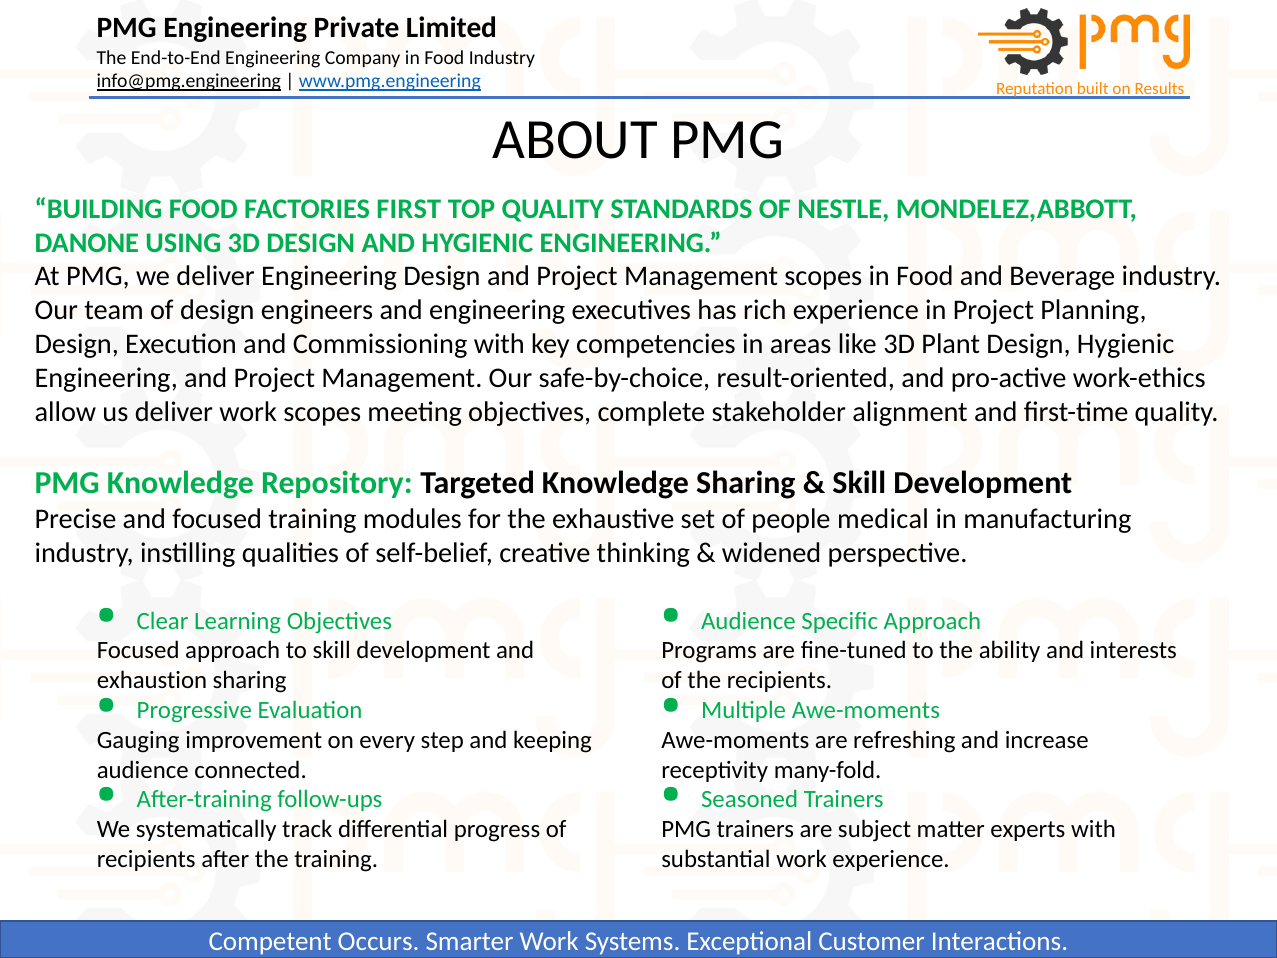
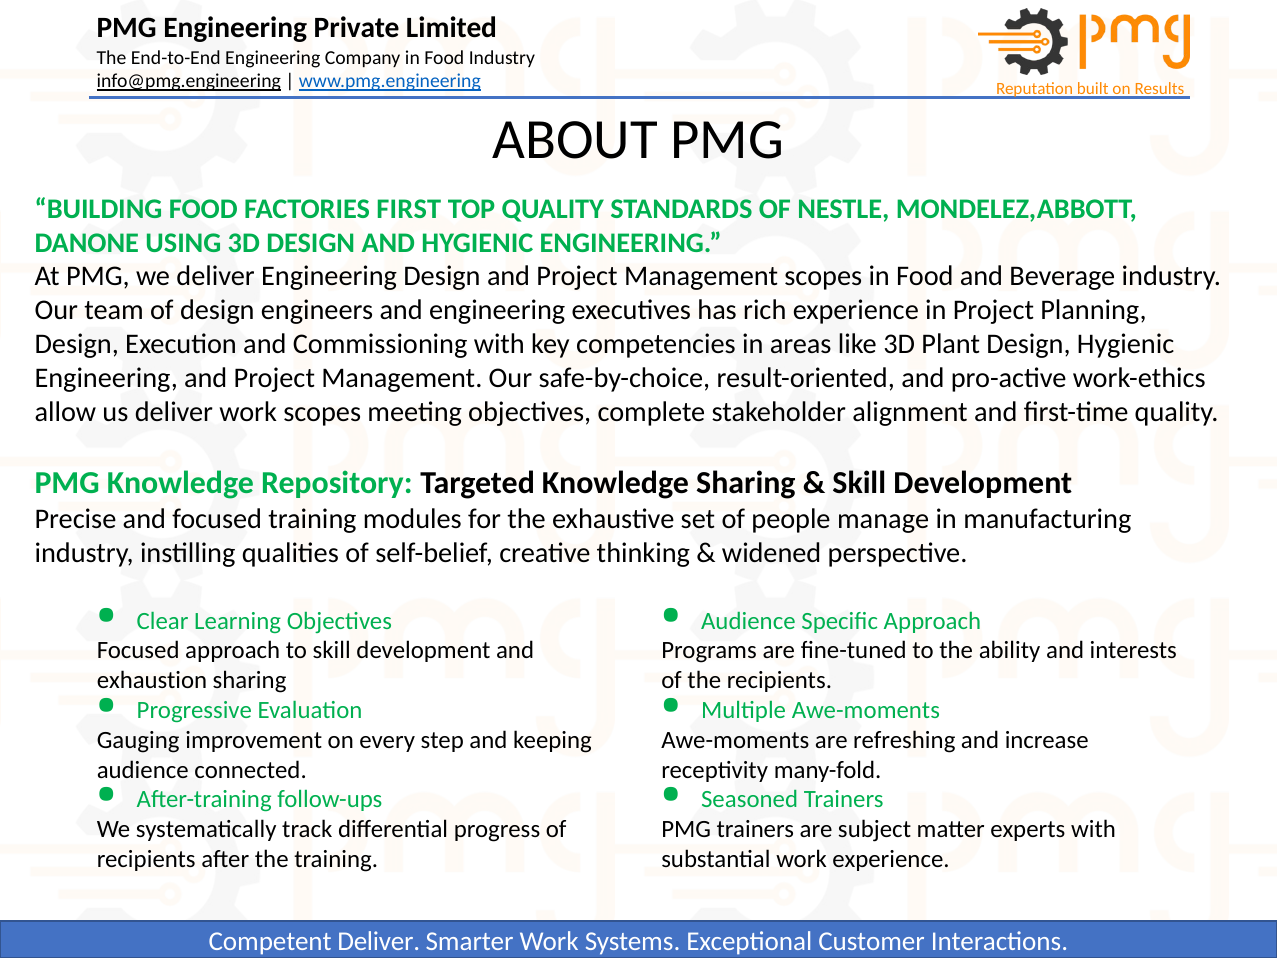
medical: medical -> manage
Occurs at (379, 941): Occurs -> Deliver
